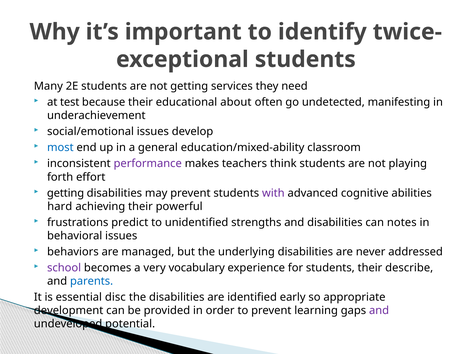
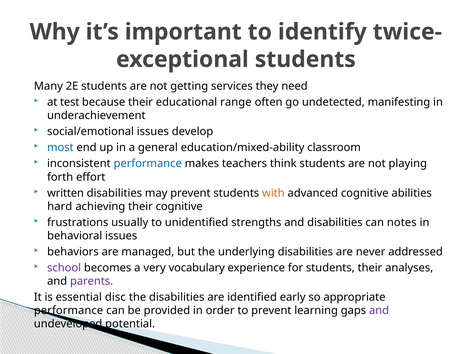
about: about -> range
performance at (148, 164) colour: purple -> blue
getting at (66, 193): getting -> written
with colour: purple -> orange
their powerful: powerful -> cognitive
predict: predict -> usually
describe: describe -> analyses
parents colour: blue -> purple
development at (69, 311): development -> performance
